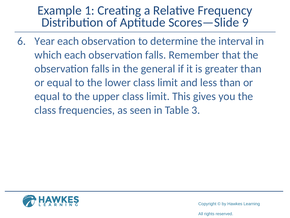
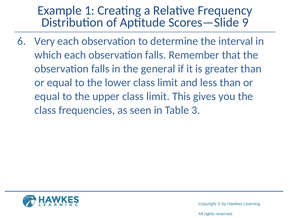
Year: Year -> Very
